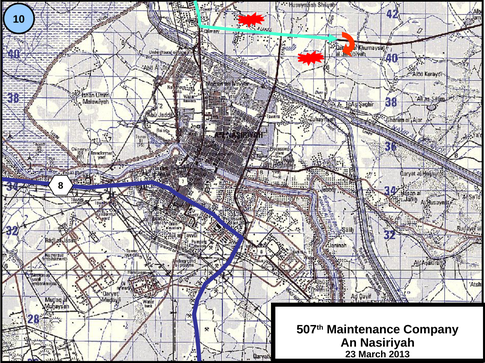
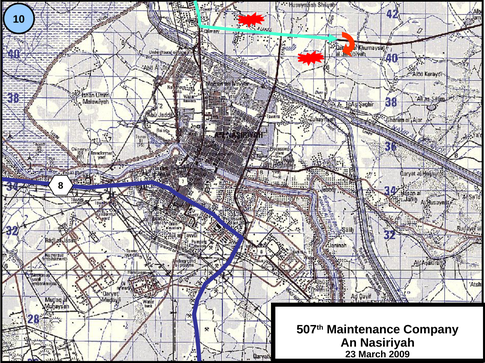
2013: 2013 -> 2009
